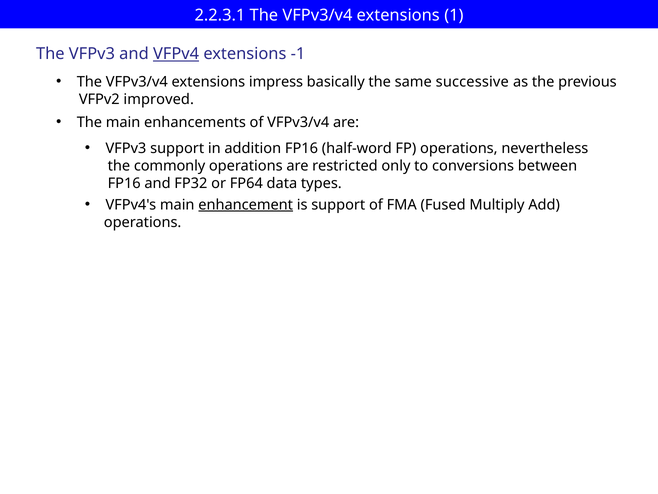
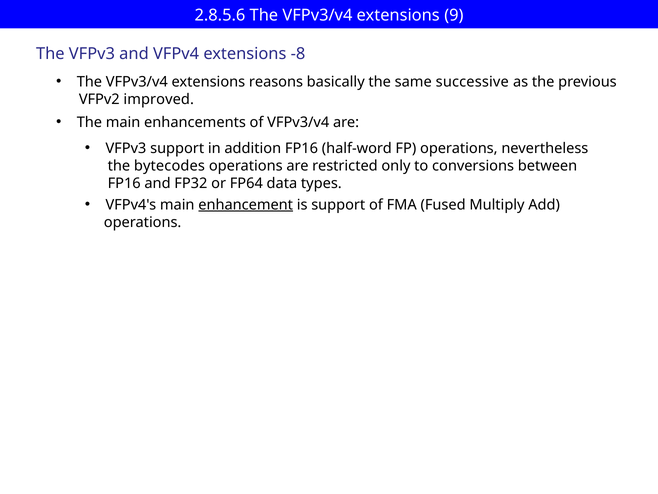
2.2.3.1: 2.2.3.1 -> 2.8.5.6
1: 1 -> 9
VFPv4 underline: present -> none
-1: -1 -> -8
impress: impress -> reasons
commonly: commonly -> bytecodes
